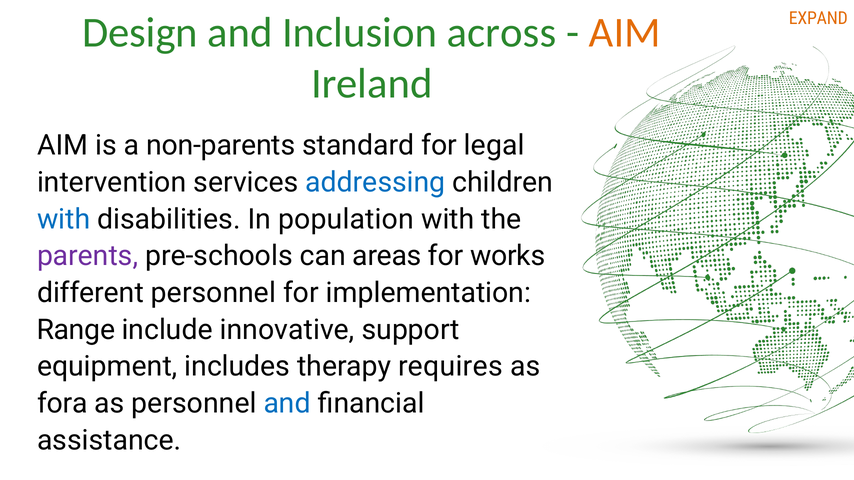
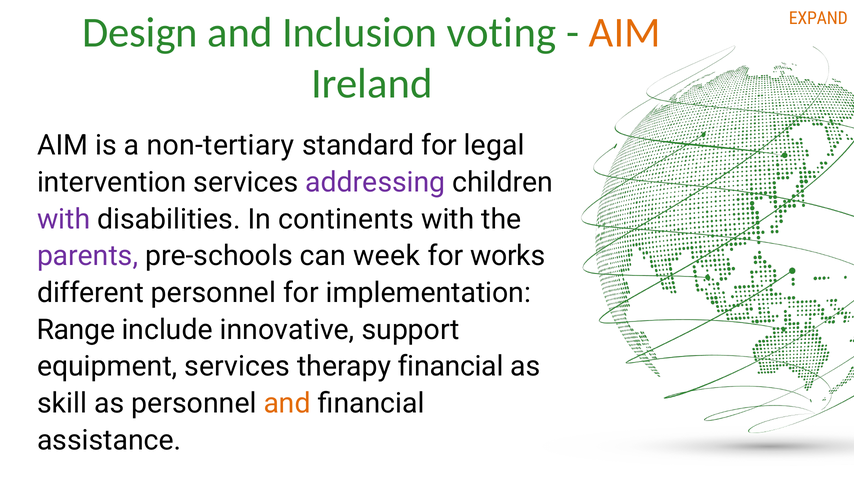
across: across -> voting
non-parents: non-parents -> non-tertiary
addressing colour: blue -> purple
with at (64, 219) colour: blue -> purple
population: population -> continents
areas: areas -> week
equipment includes: includes -> services
therapy requires: requires -> financial
fora: fora -> skill
and at (287, 404) colour: blue -> orange
